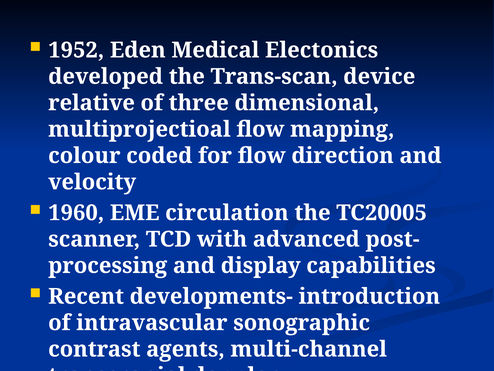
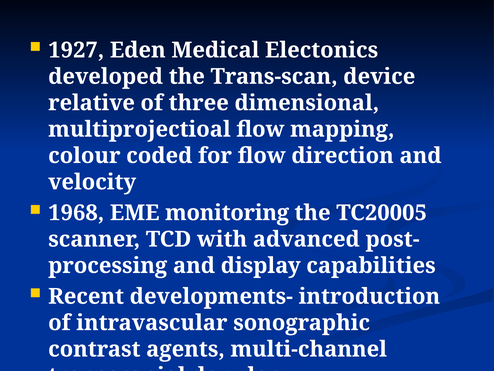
1952: 1952 -> 1927
1960: 1960 -> 1968
circulation: circulation -> monitoring
